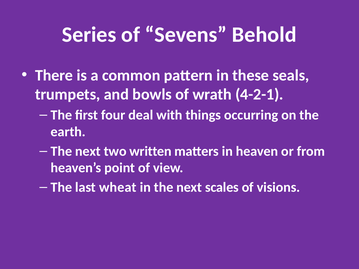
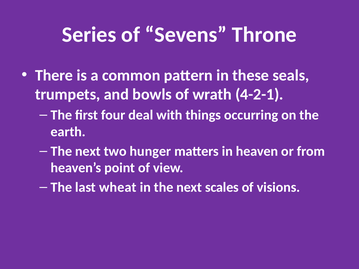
Behold: Behold -> Throne
written: written -> hunger
